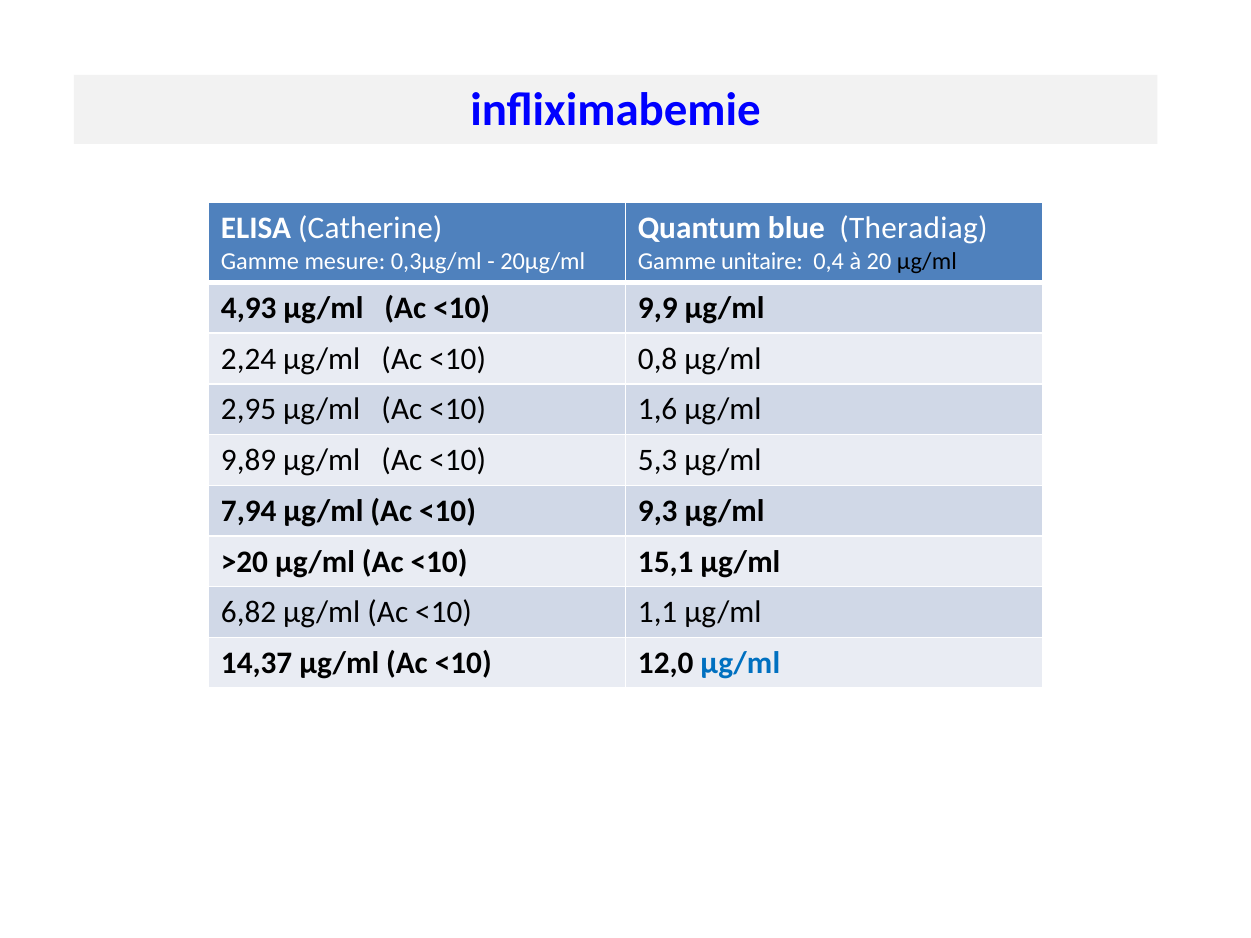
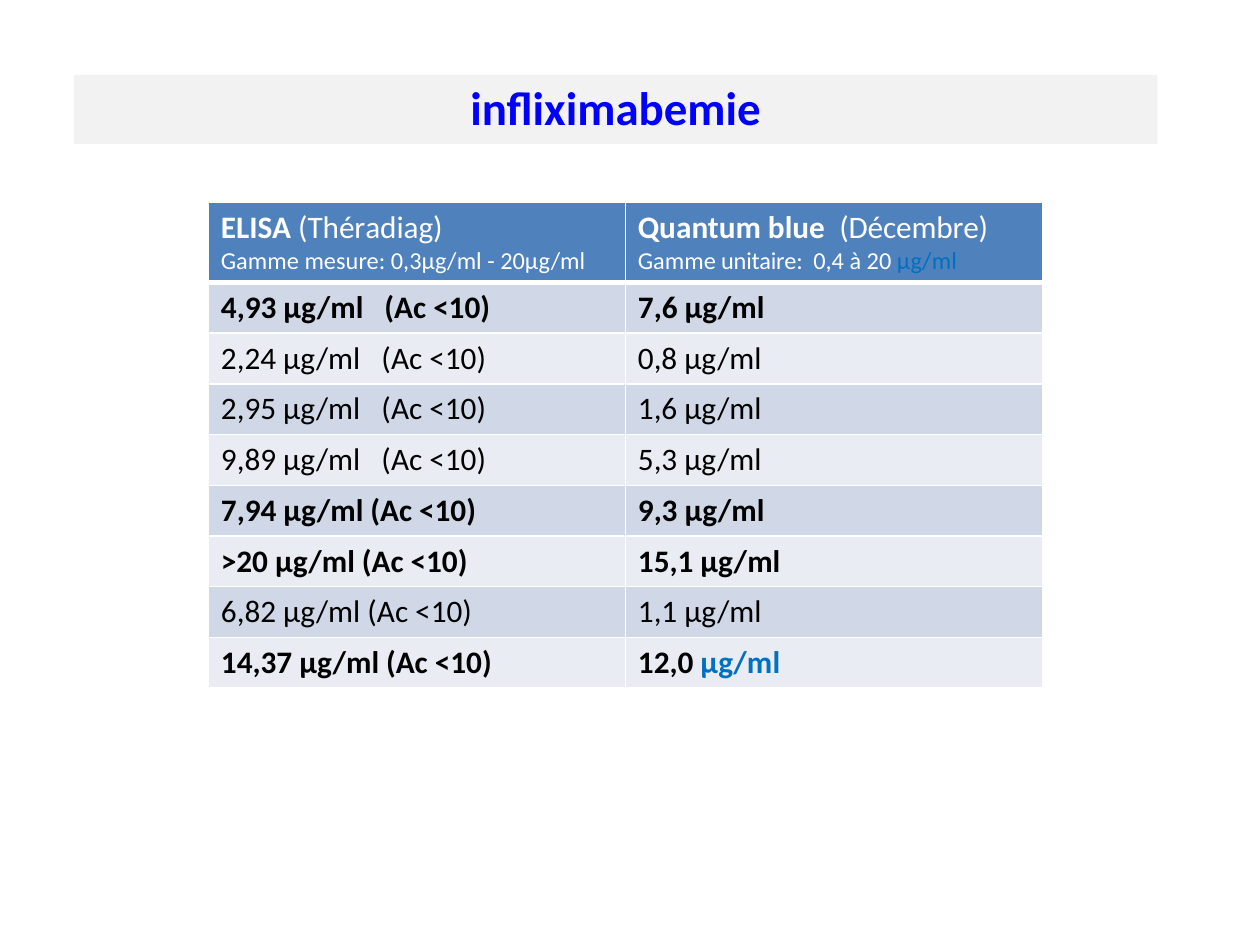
Catherine: Catherine -> Théradiag
Theradiag: Theradiag -> Décembre
µg/ml at (927, 262) colour: black -> blue
9,9: 9,9 -> 7,6
